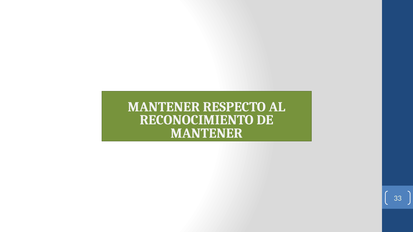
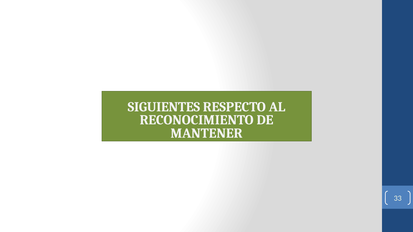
MANTENER at (164, 107): MANTENER -> SIGUIENTES
